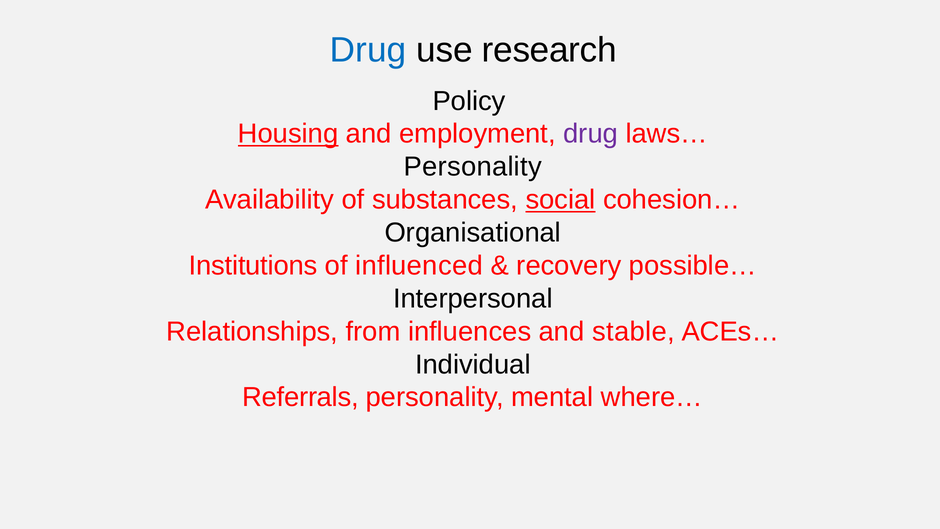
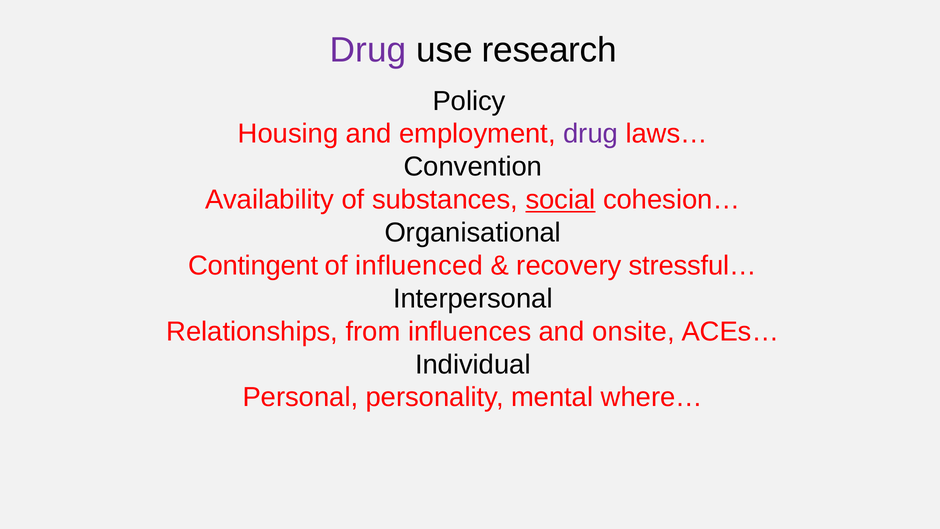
Drug at (368, 50) colour: blue -> purple
Housing underline: present -> none
Personality at (473, 167): Personality -> Convention
Institutions: Institutions -> Contingent
possible…: possible… -> stressful…
stable: stable -> onsite
Referrals: Referrals -> Personal
